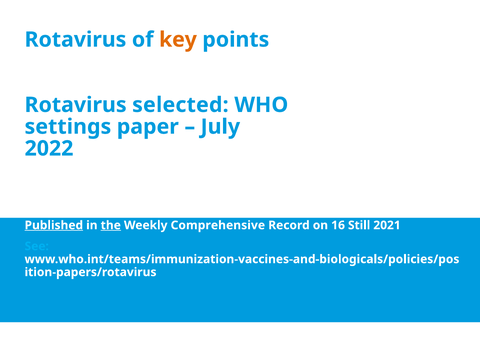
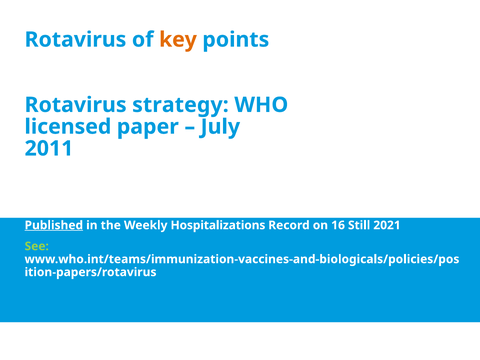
selected: selected -> strategy
settings: settings -> licensed
2022: 2022 -> 2011
the underline: present -> none
Comprehensive: Comprehensive -> Hospitalizations
See colour: light blue -> light green
